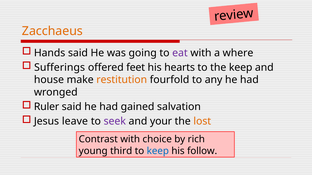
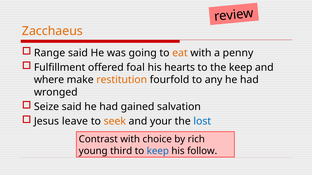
Hands: Hands -> Range
eat colour: purple -> orange
where: where -> penny
Sufferings: Sufferings -> Fulfillment
feet: feet -> foal
house: house -> where
Ruler: Ruler -> Seize
seek colour: purple -> orange
lost colour: orange -> blue
